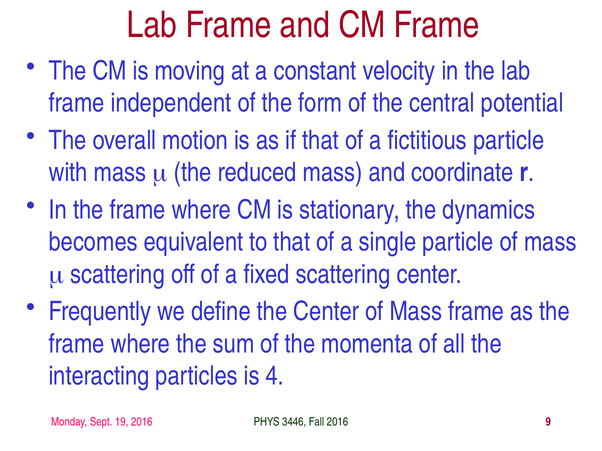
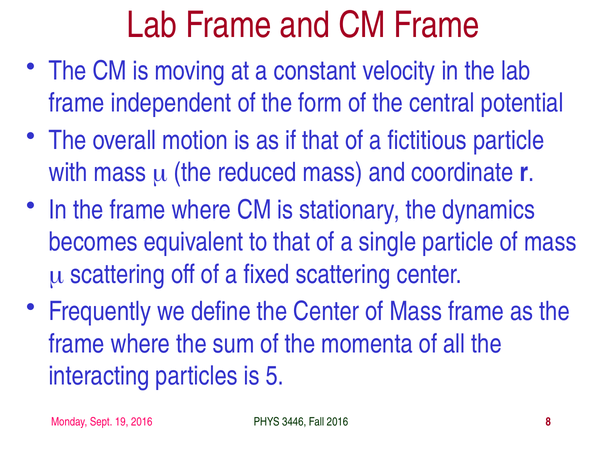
4: 4 -> 5
9: 9 -> 8
